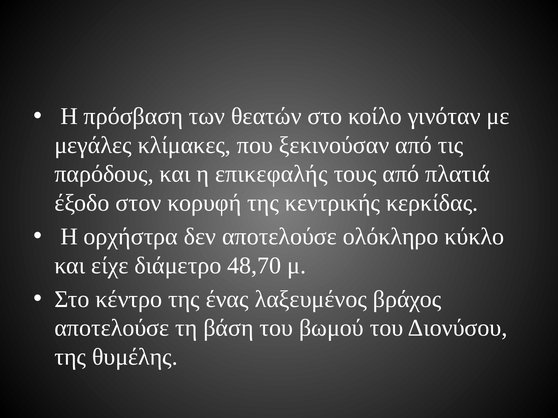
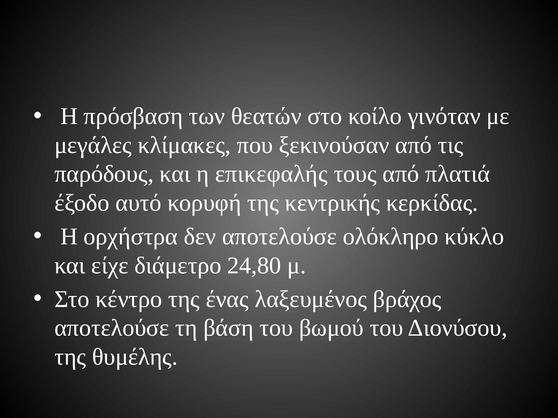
στον: στον -> αυτό
48,70: 48,70 -> 24,80
